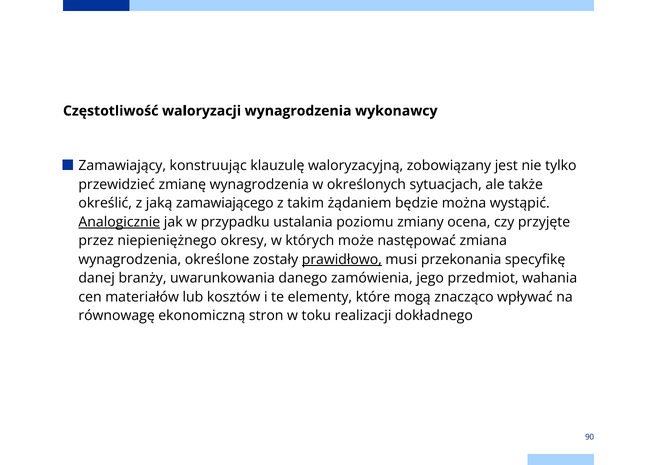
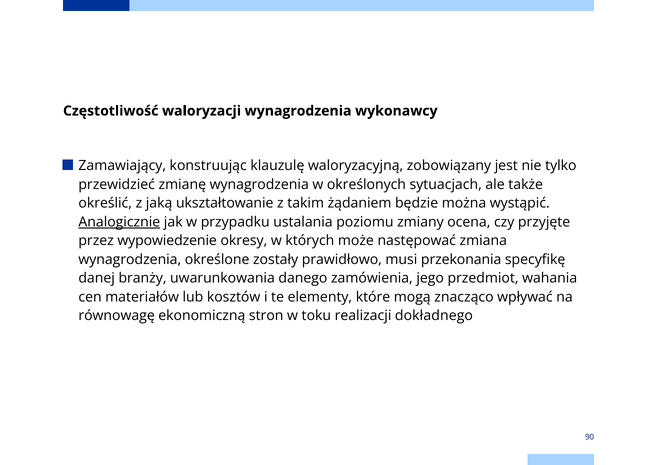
zamawiającego: zamawiającego -> ukształtowanie
niepieniężnego: niepieniężnego -> wypowiedzenie
prawidłowo underline: present -> none
